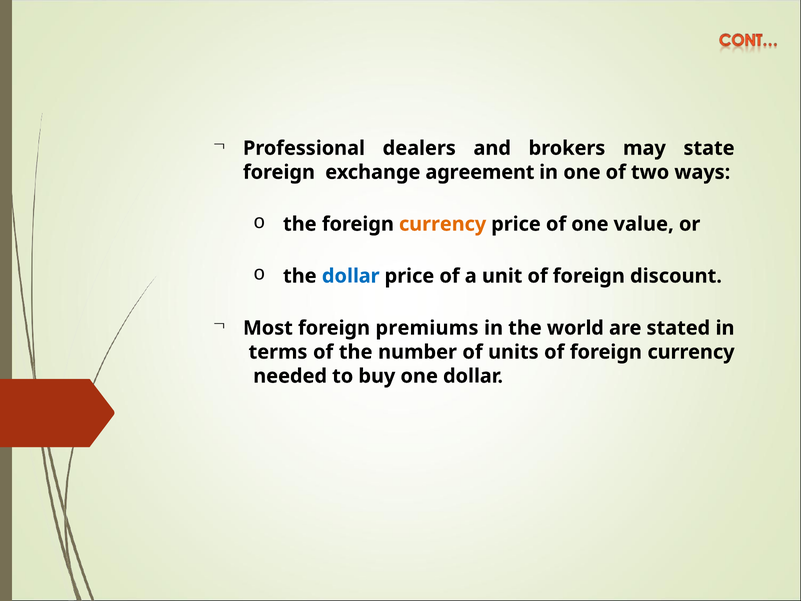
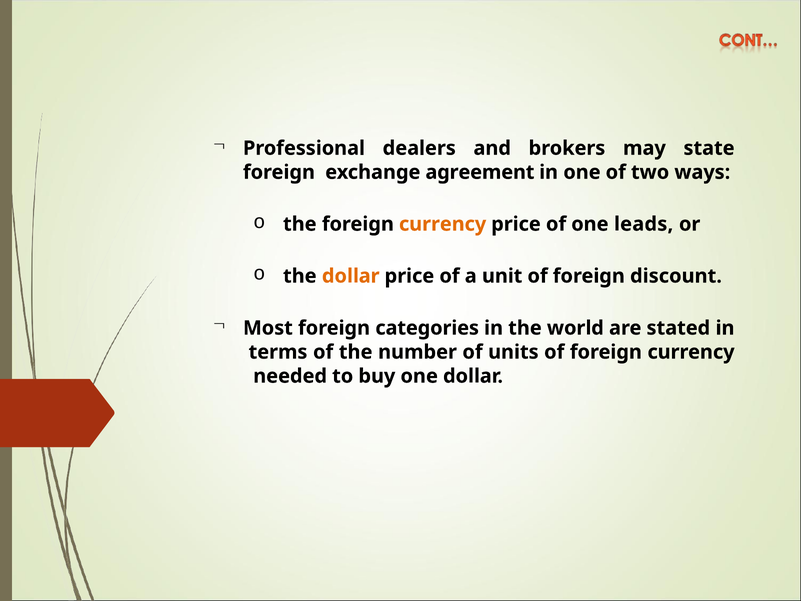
value: value -> leads
dollar at (351, 276) colour: blue -> orange
premiums: premiums -> categories
